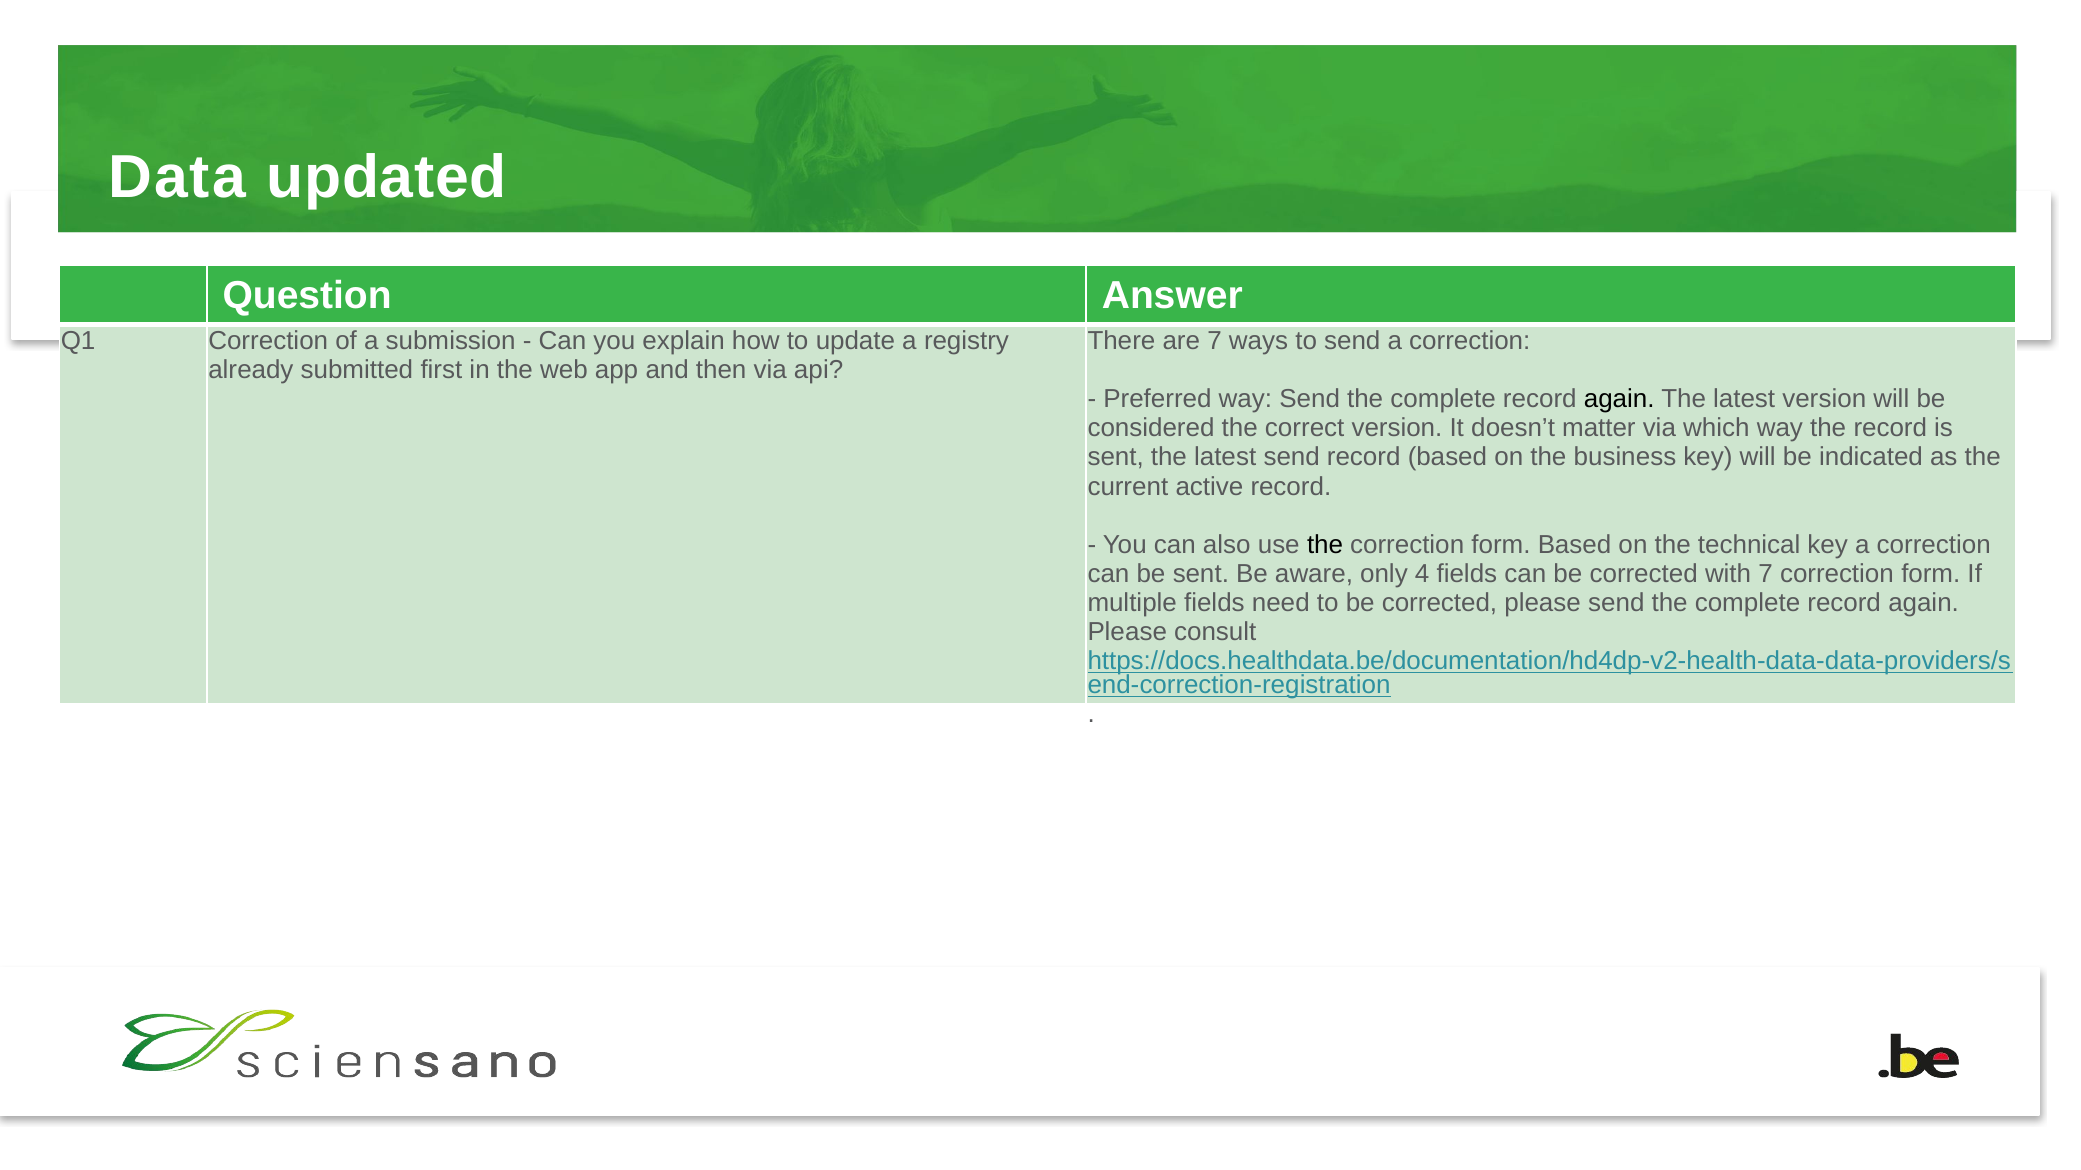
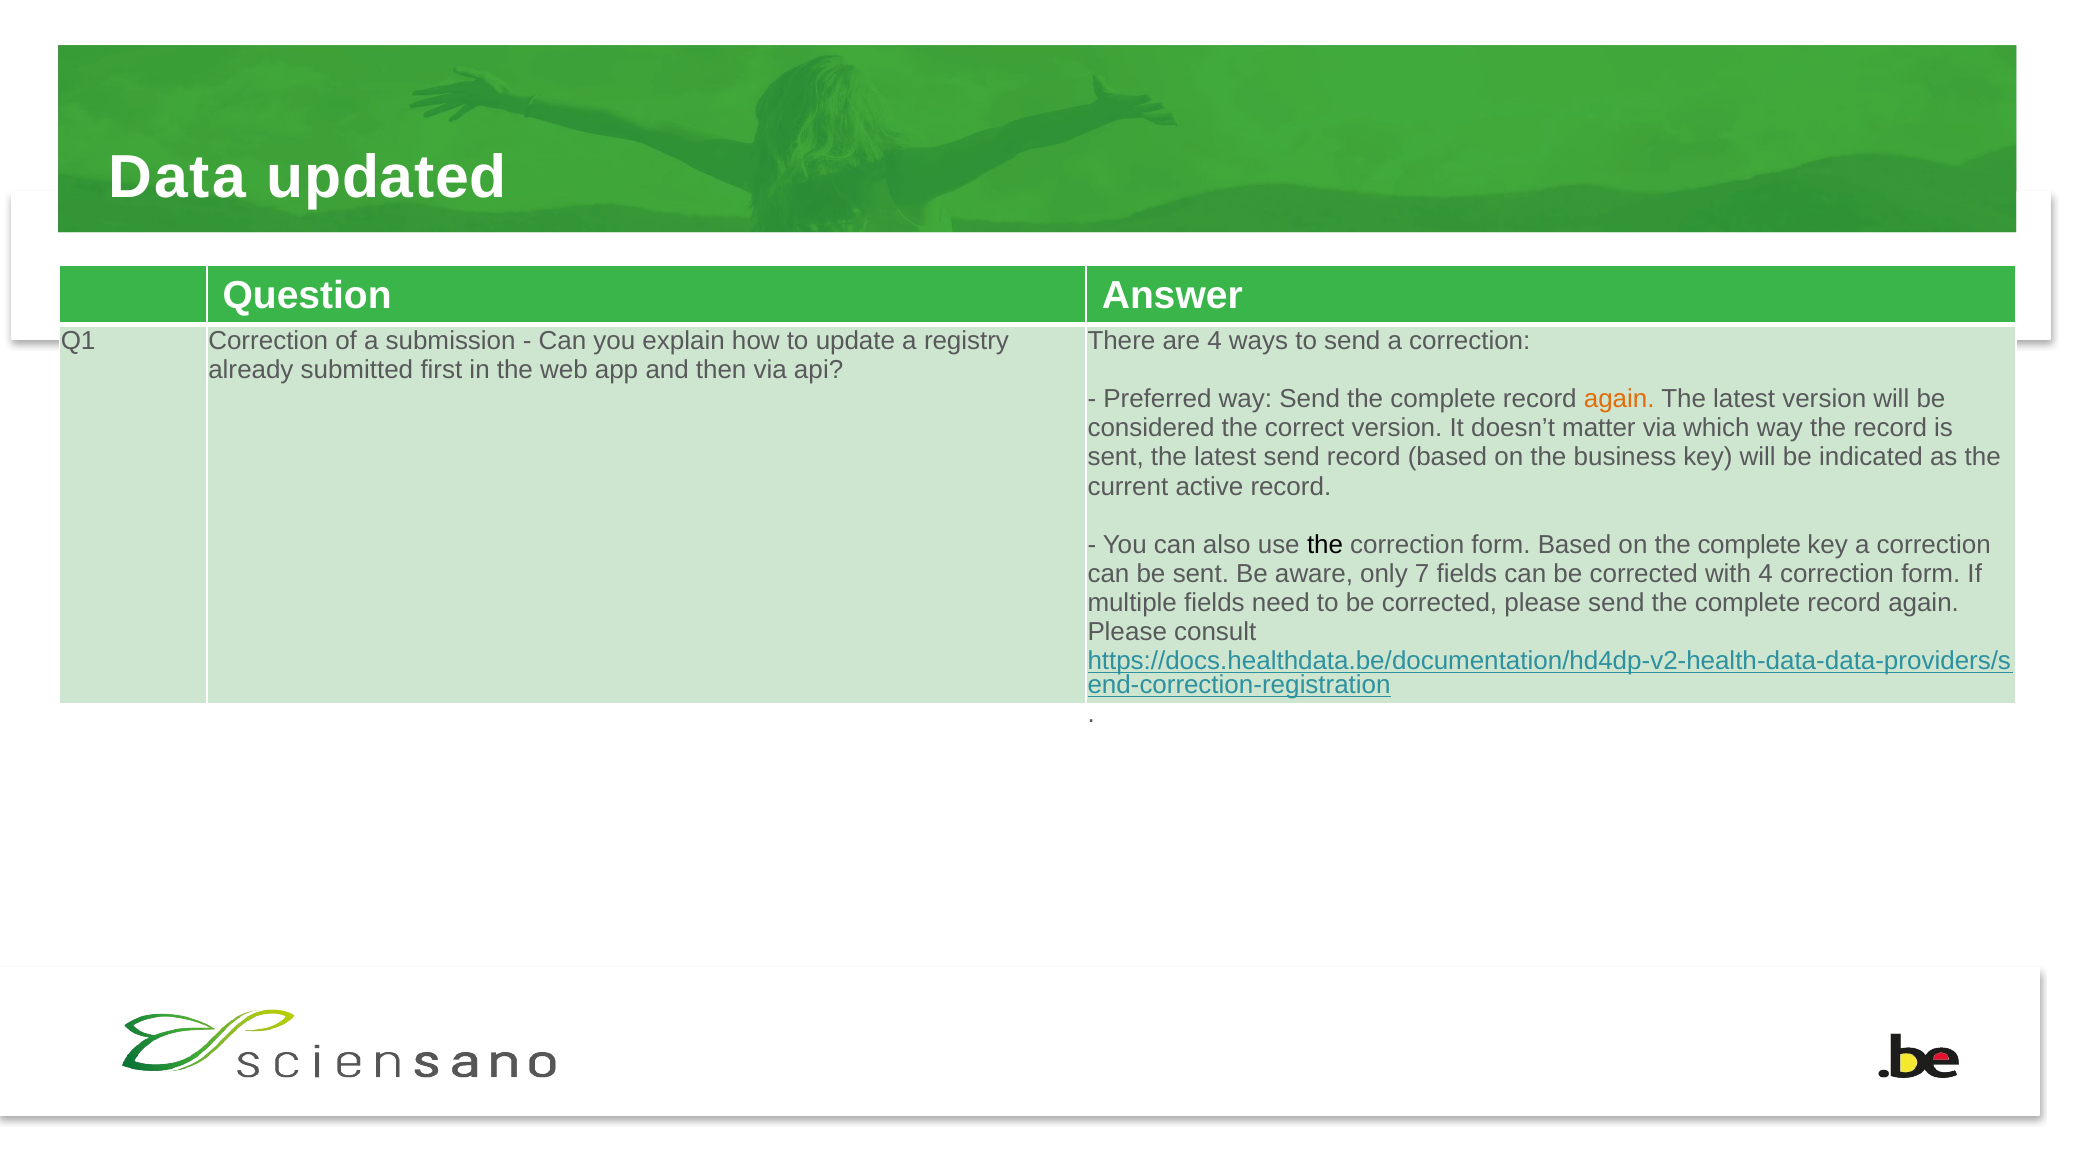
are 7: 7 -> 4
again at (1619, 399) colour: black -> orange
on the technical: technical -> complete
4: 4 -> 7
with 7: 7 -> 4
